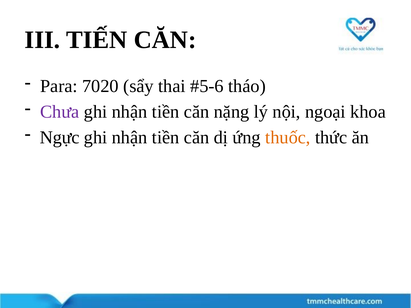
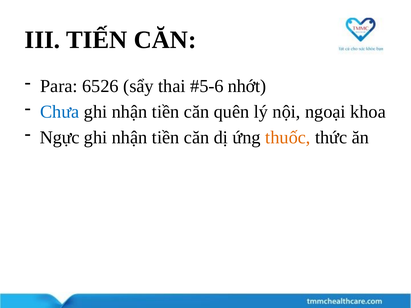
7020: 7020 -> 6526
tháo: tháo -> nhớt
Chưa colour: purple -> blue
nặng: nặng -> quên
